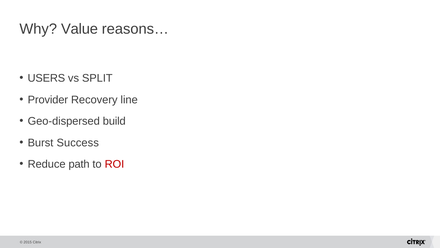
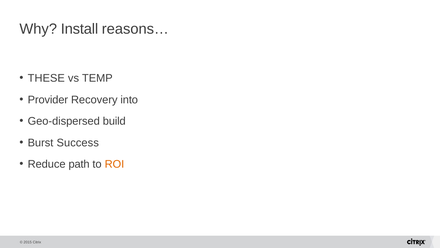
Value: Value -> Install
USERS: USERS -> THESE
SPLIT: SPLIT -> TEMP
line: line -> into
ROI colour: red -> orange
